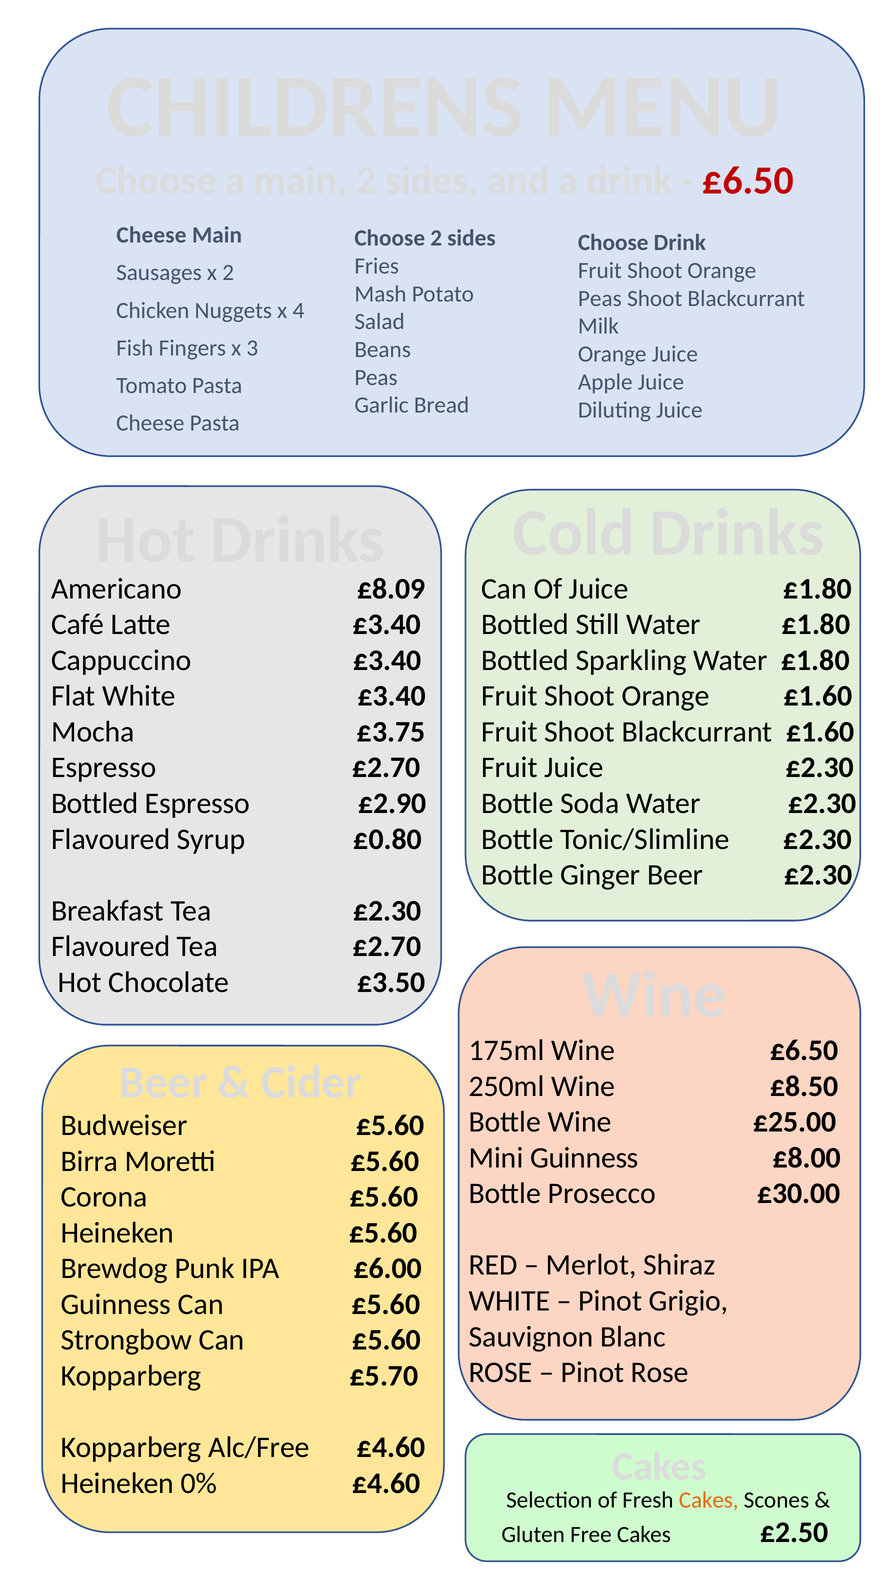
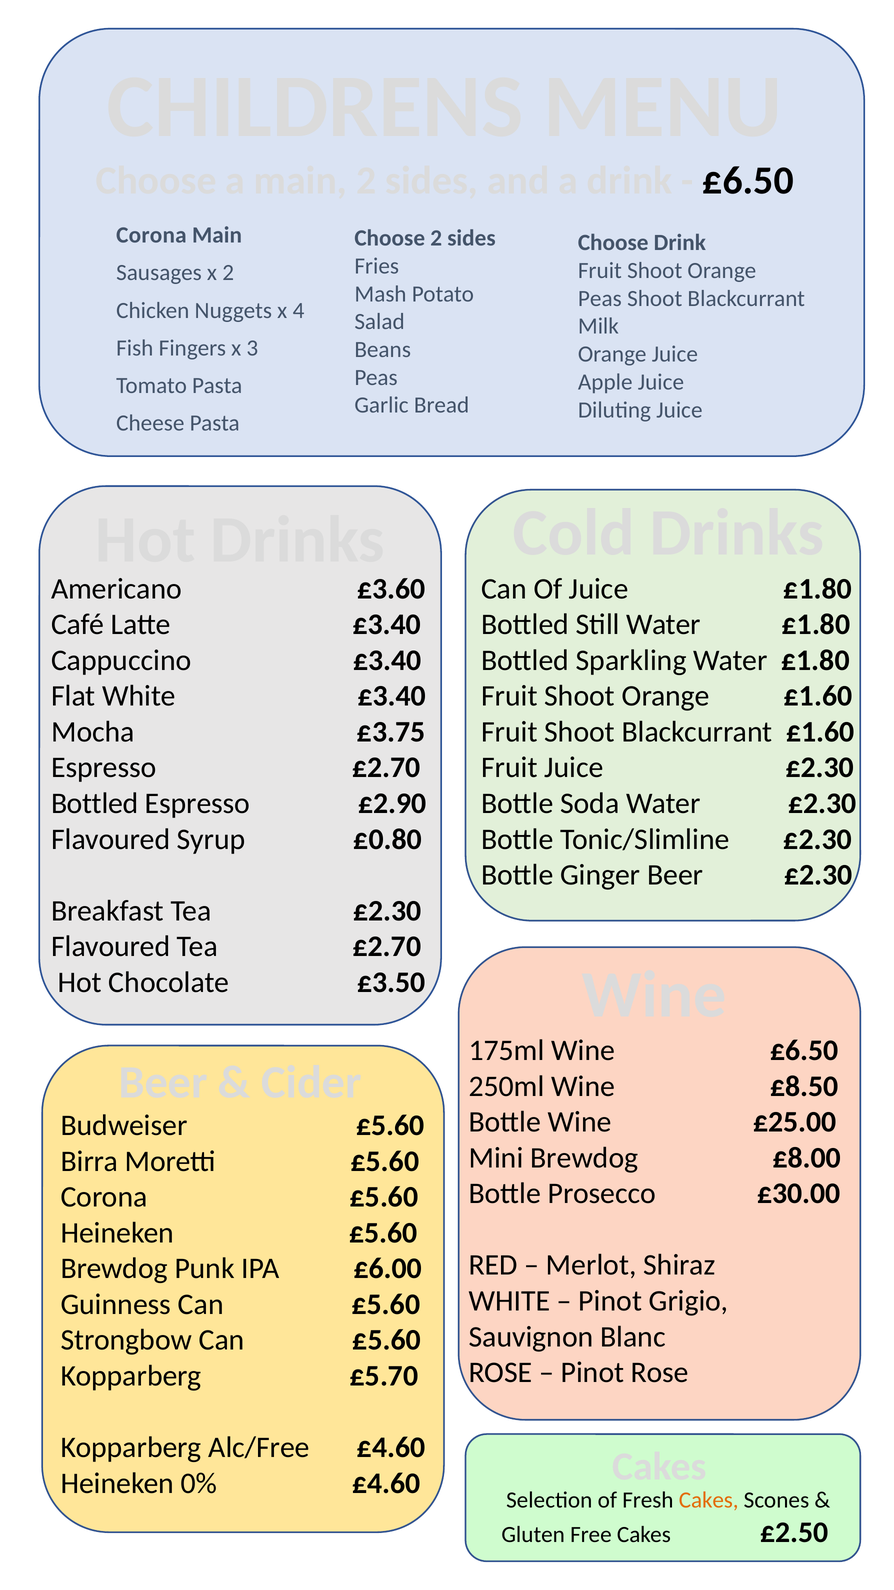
£6.50 at (748, 181) colour: red -> black
Cheese at (151, 235): Cheese -> Corona
£8.09: £8.09 -> £3.60
Mini Guinness: Guinness -> Brewdog
